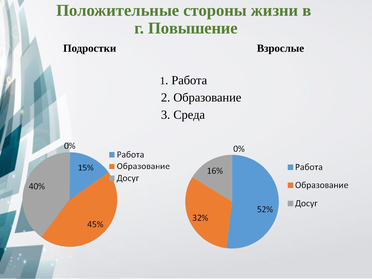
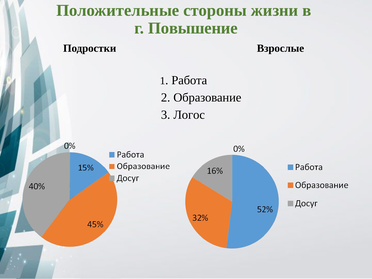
Среда: Среда -> Логос
